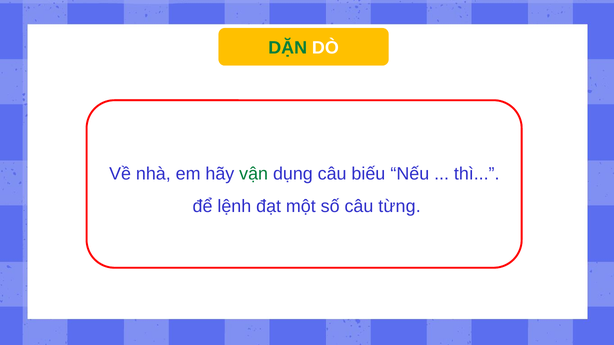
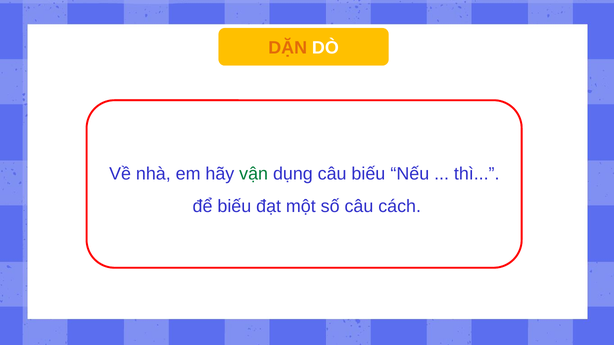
DẶN colour: green -> orange
để lệnh: lệnh -> biếu
từng: từng -> cách
